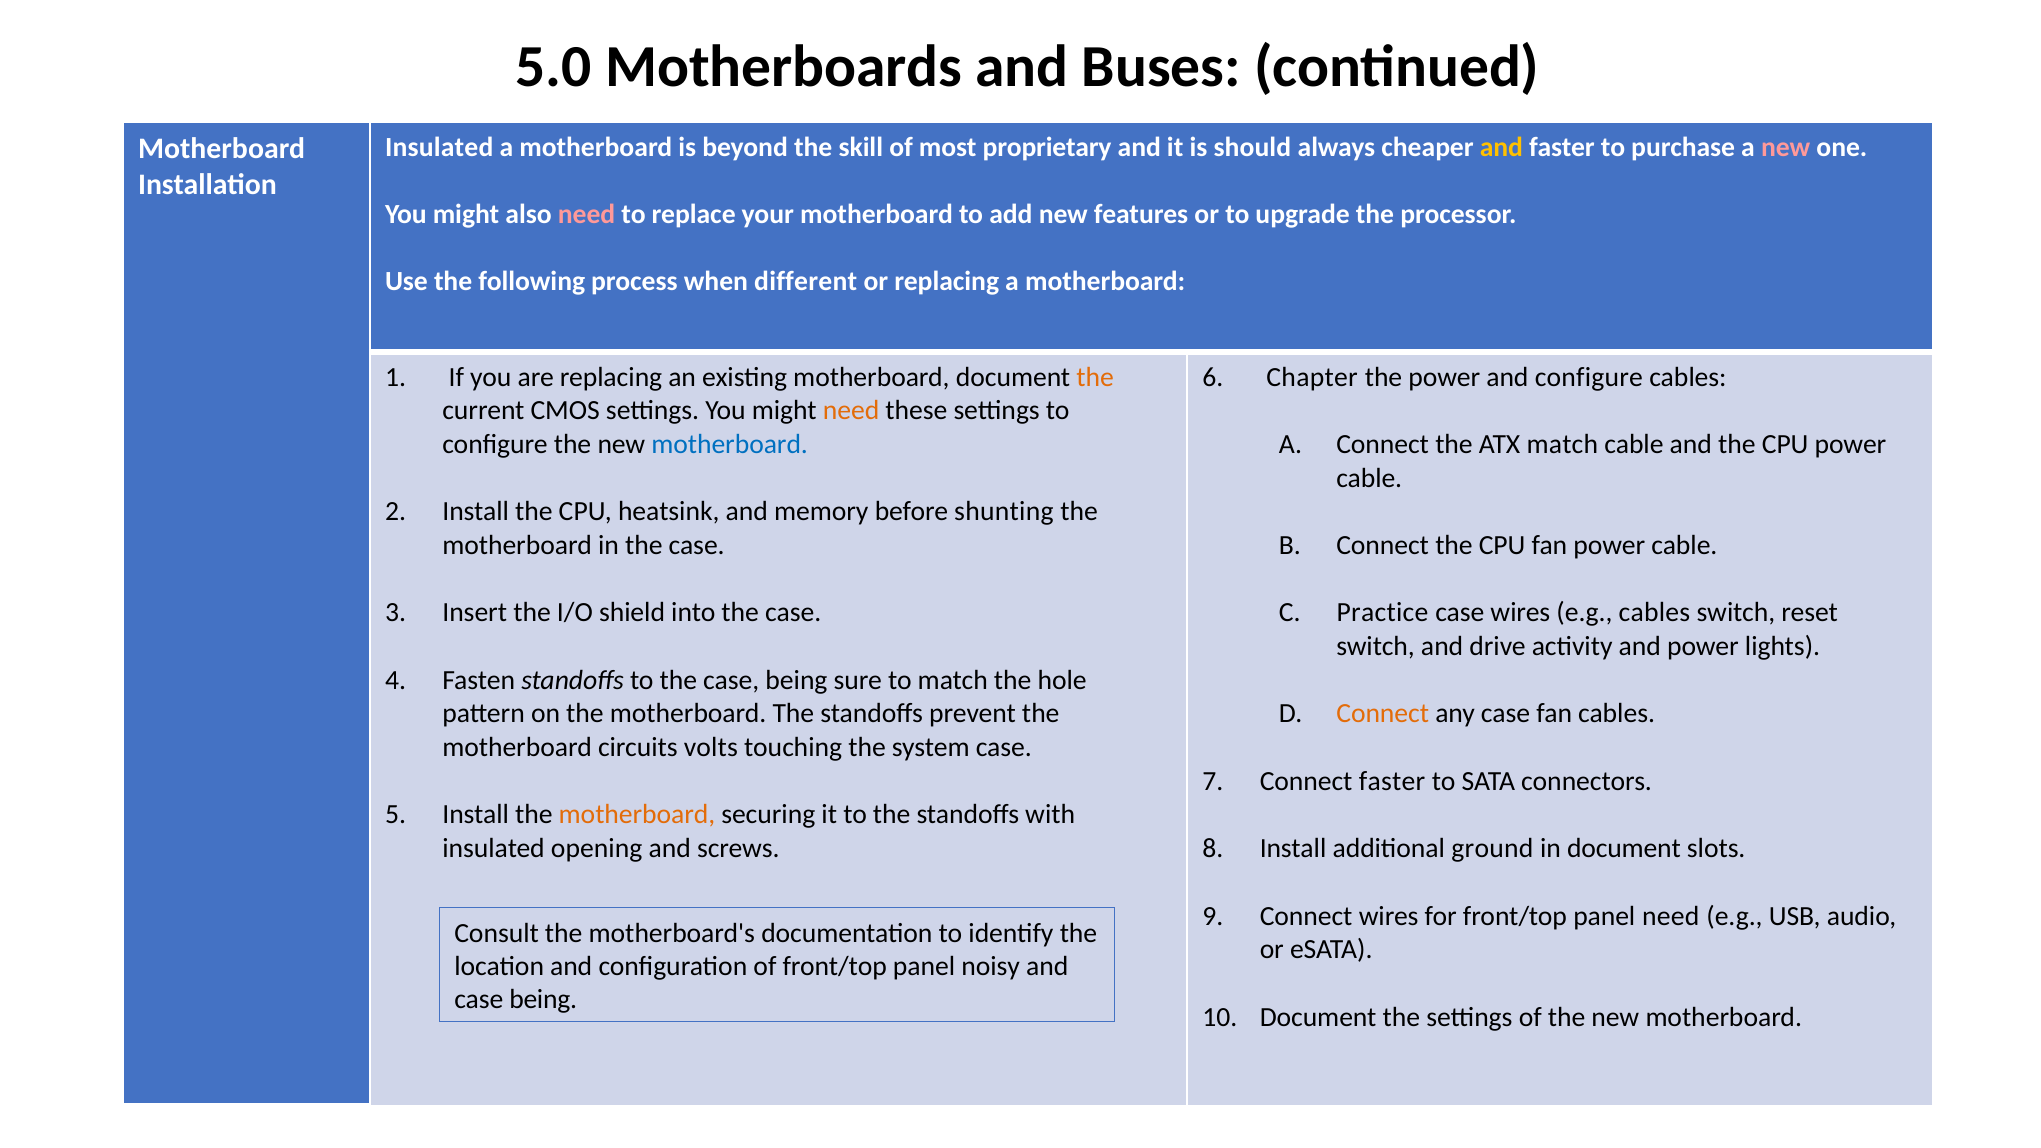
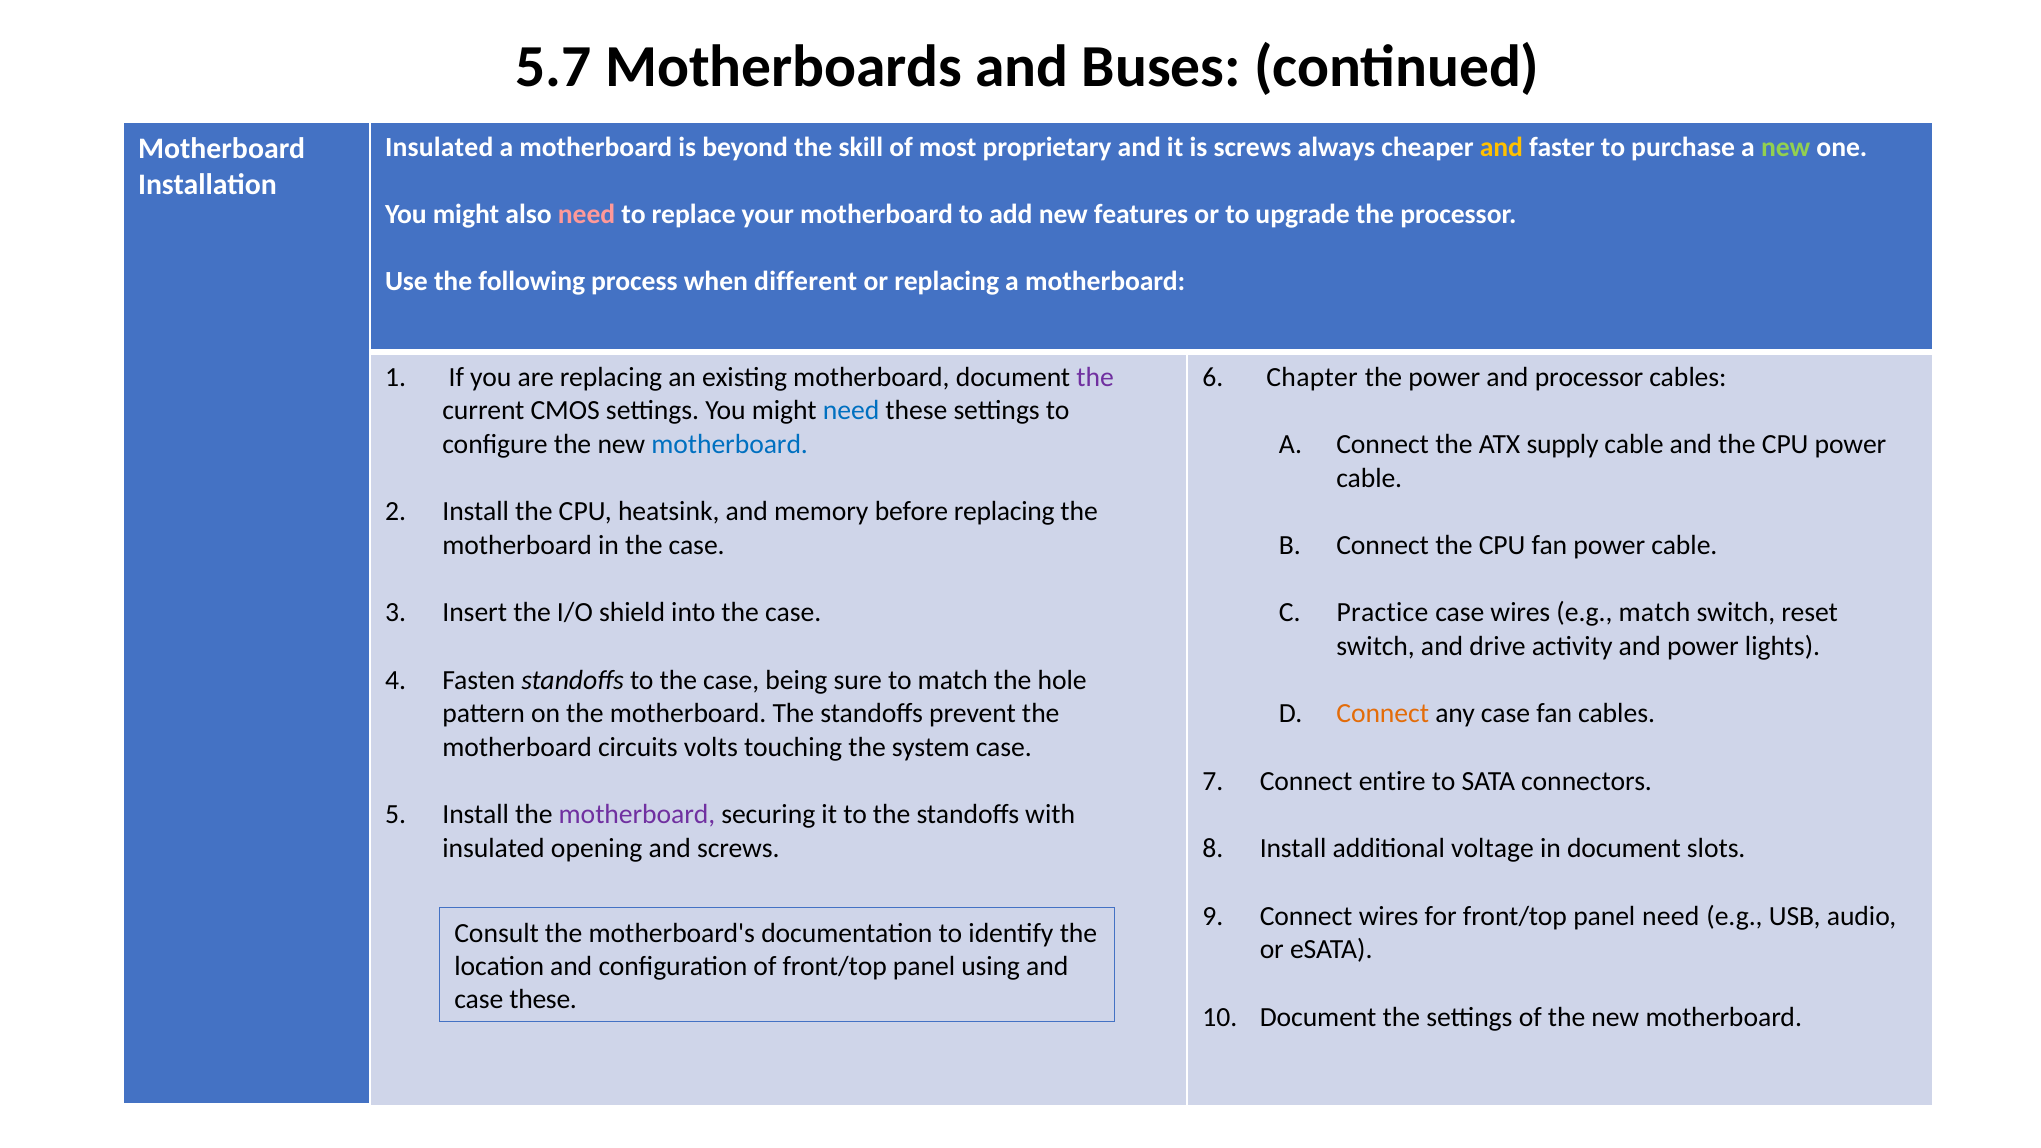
5.0: 5.0 -> 5.7
is should: should -> screws
new at (1786, 147) colour: pink -> light green
the at (1095, 377) colour: orange -> purple
and configure: configure -> processor
need at (851, 411) colour: orange -> blue
ATX match: match -> supply
before shunting: shunting -> replacing
e.g cables: cables -> match
Connect faster: faster -> entire
motherboard at (637, 815) colour: orange -> purple
ground: ground -> voltage
noisy: noisy -> using
being at (543, 1000): being -> these
